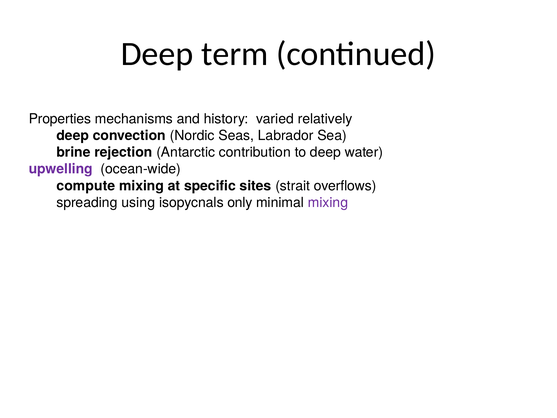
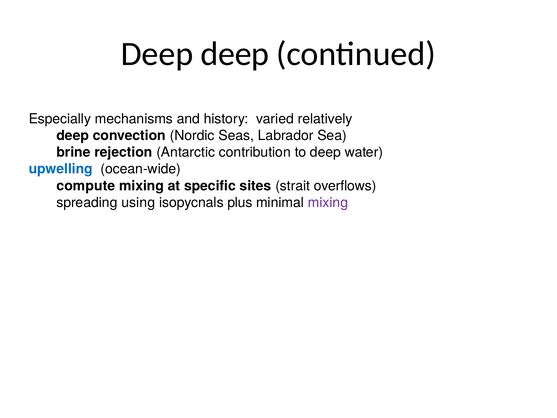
Deep term: term -> deep
Properties: Properties -> Especially
upwelling colour: purple -> blue
only: only -> plus
